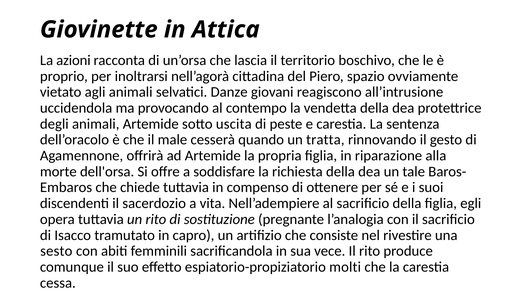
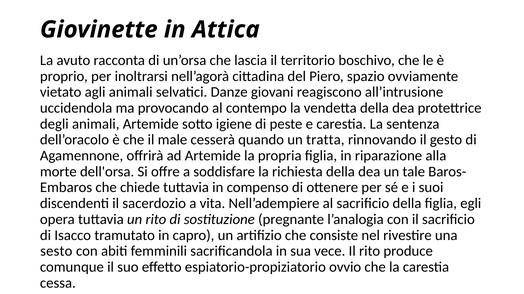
azioni: azioni -> avuto
uscita: uscita -> igiene
molti: molti -> ovvio
